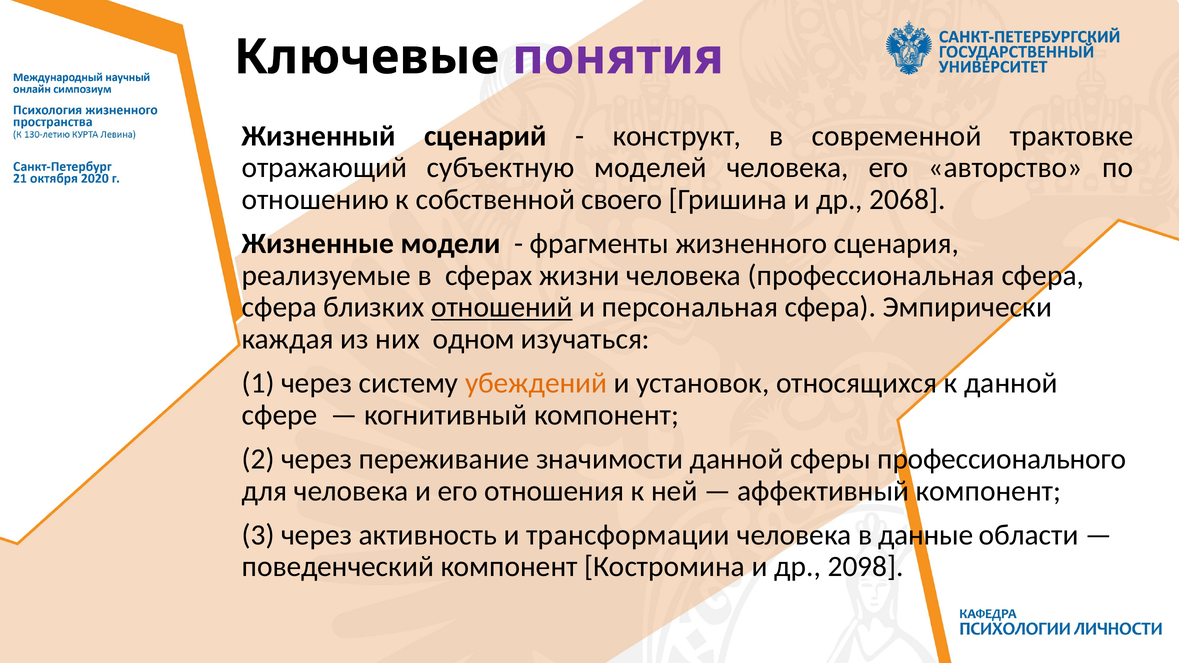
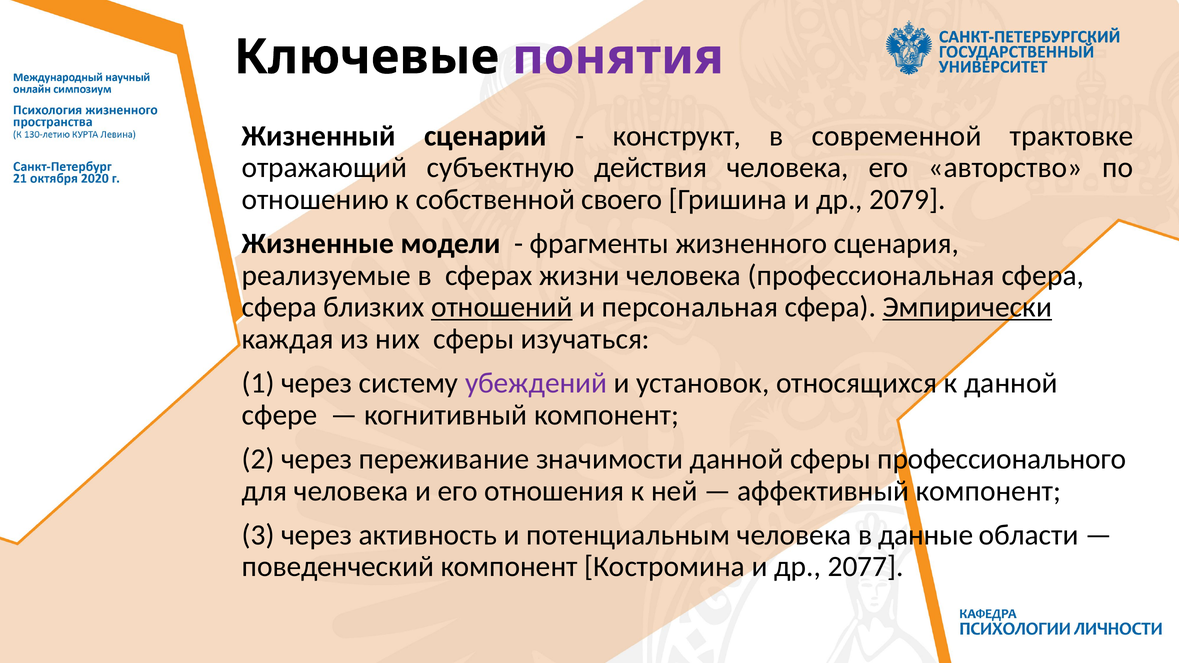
моделей: моделей -> действия
2068: 2068 -> 2079
Эмпирически underline: none -> present
них одном: одном -> сферы
убеждений colour: orange -> purple
трансформации: трансформации -> потенциальным
2098: 2098 -> 2077
